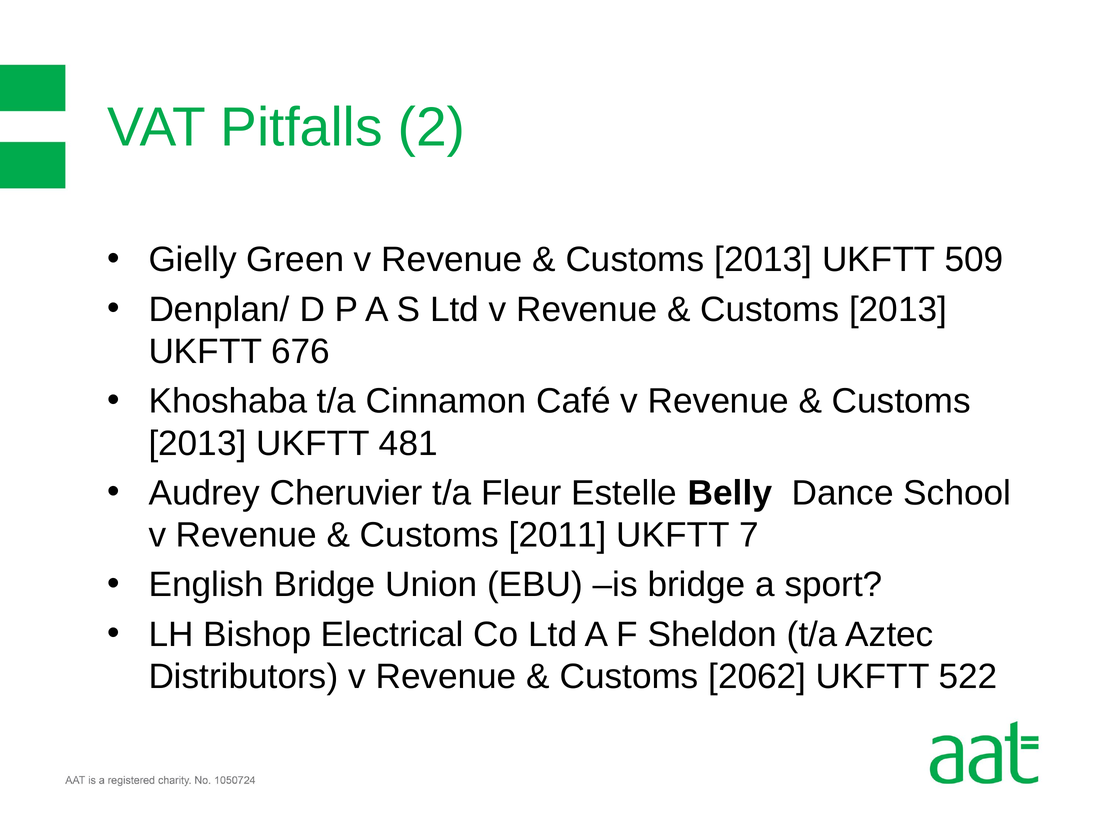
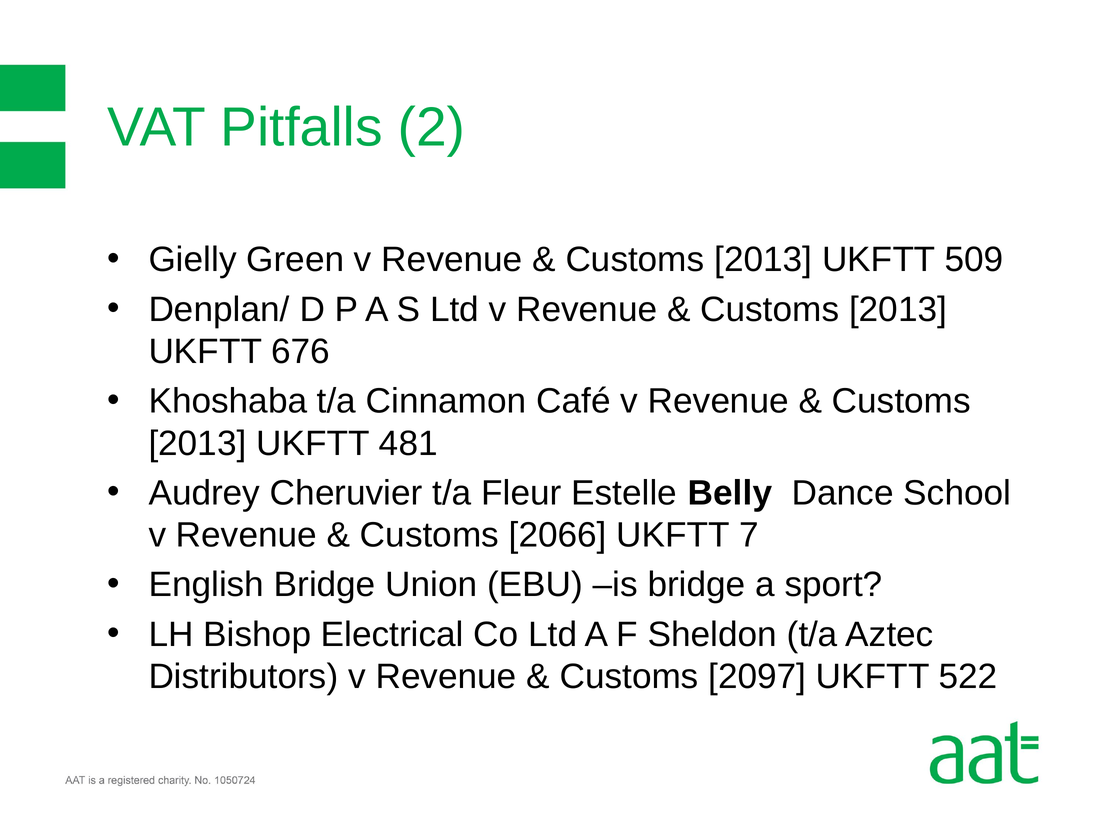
2011: 2011 -> 2066
2062: 2062 -> 2097
